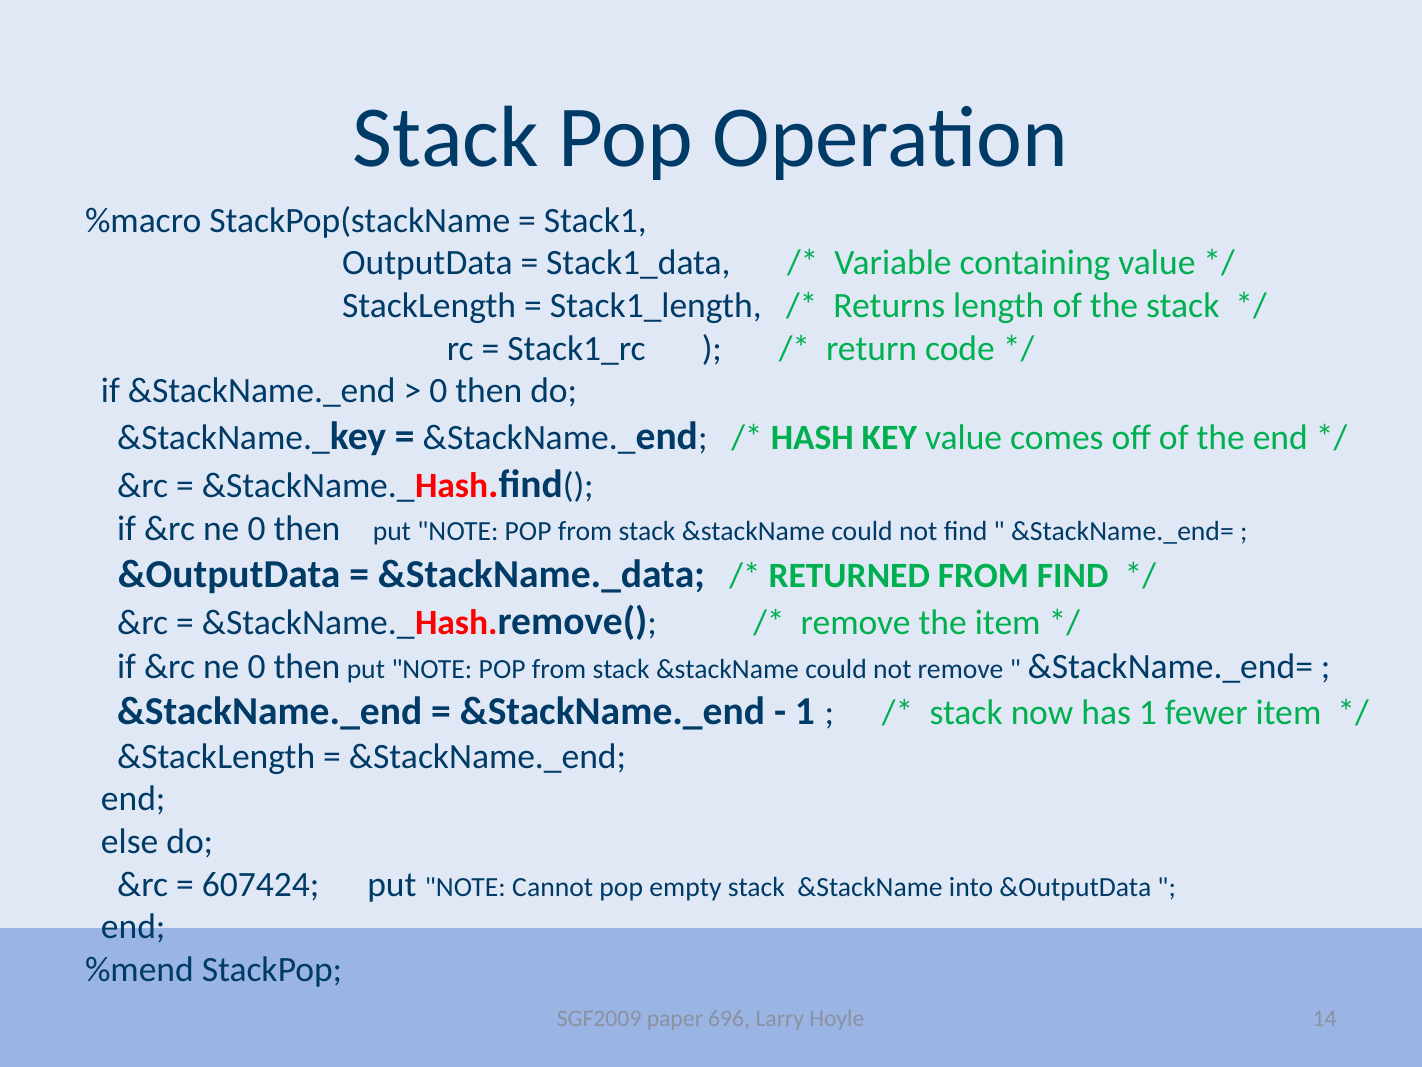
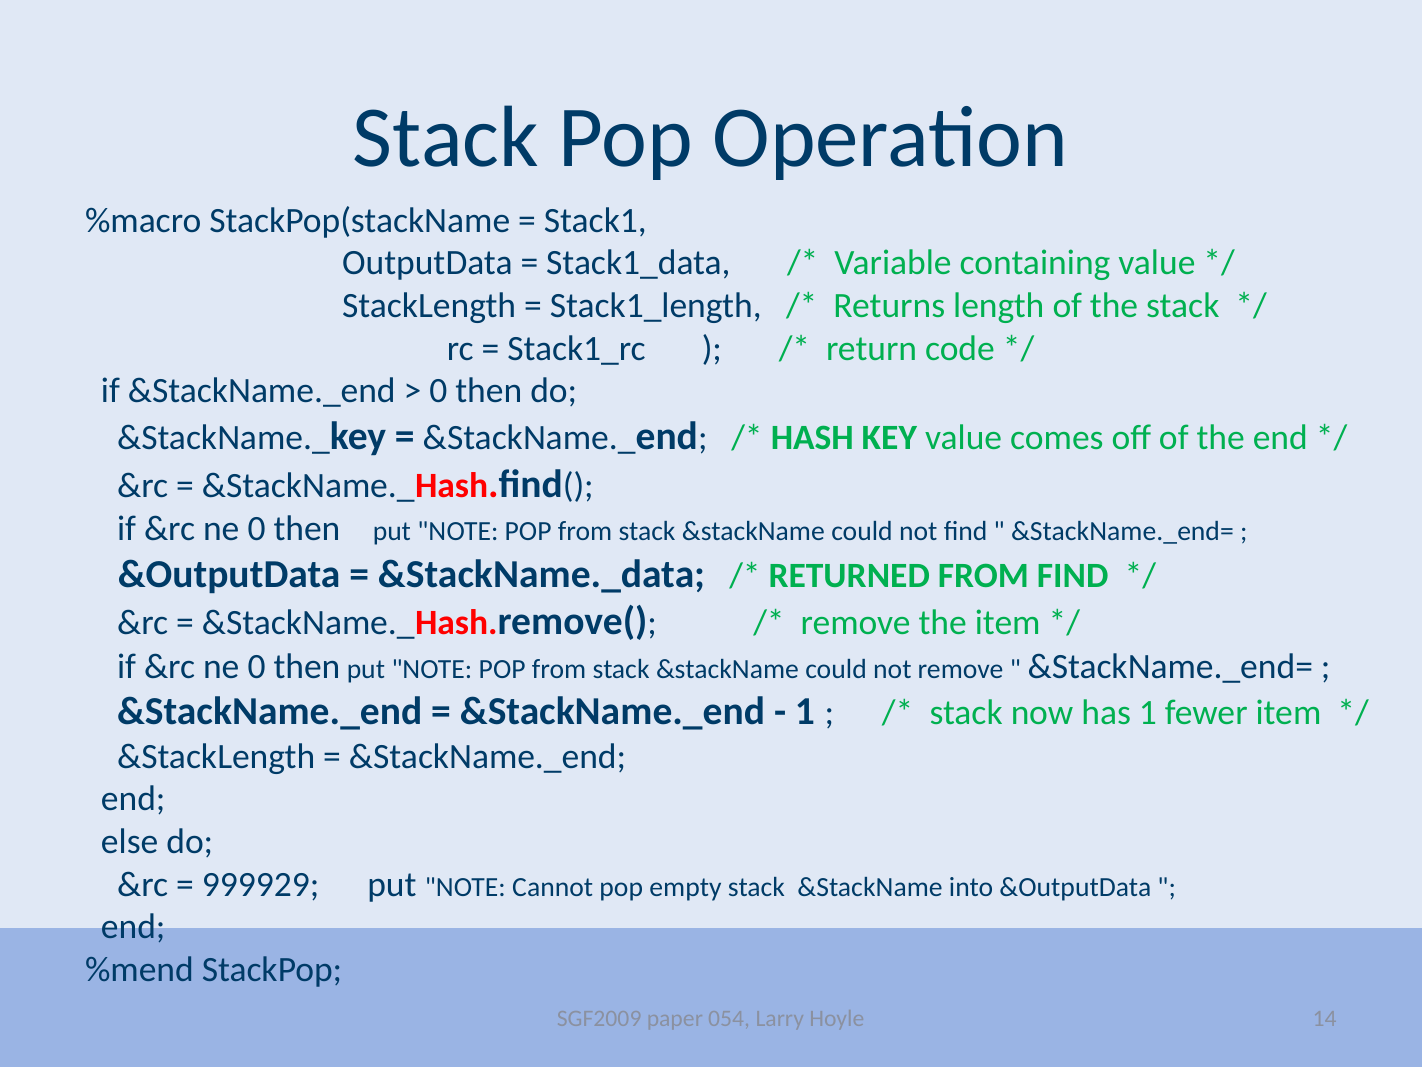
607424: 607424 -> 999929
696: 696 -> 054
